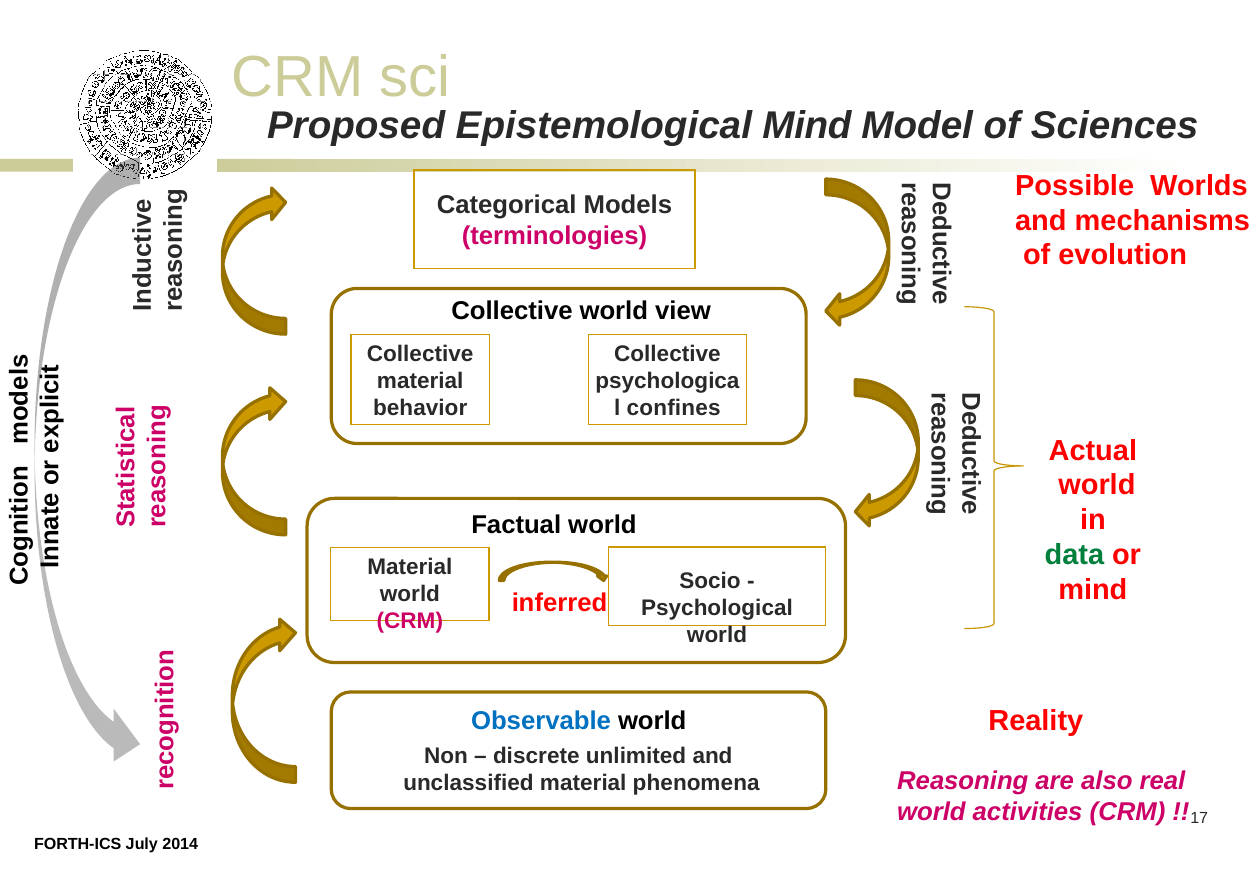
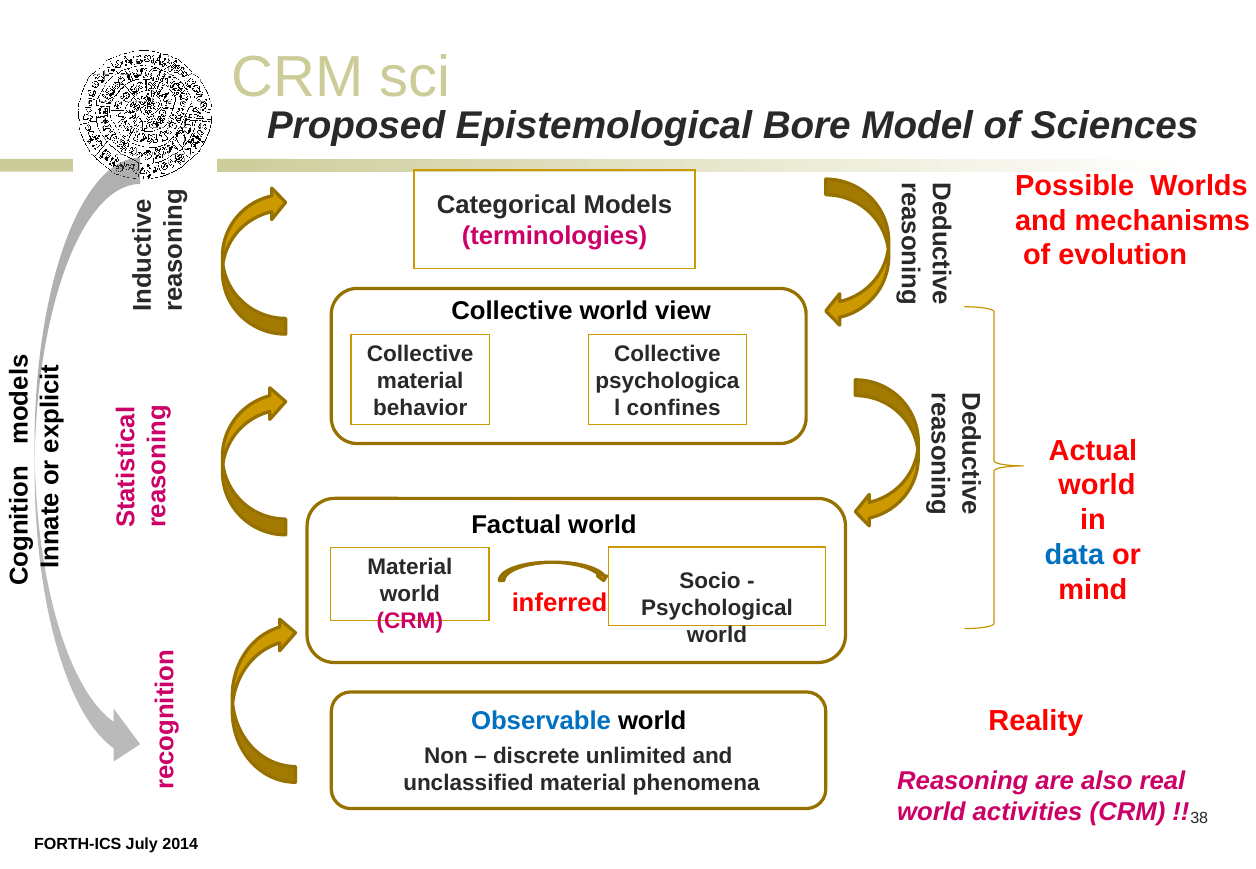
Epistemological Mind: Mind -> Bore
data colour: green -> blue
17: 17 -> 38
